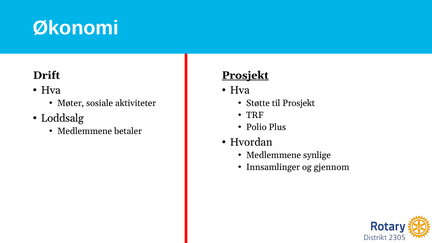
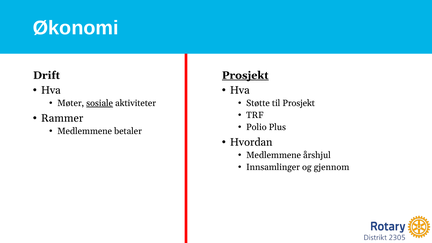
sosiale underline: none -> present
Loddsalg: Loddsalg -> Rammer
synlige: synlige -> årshjul
